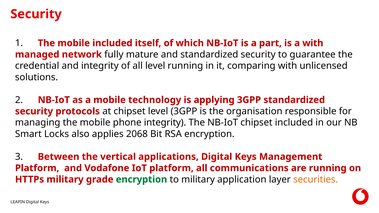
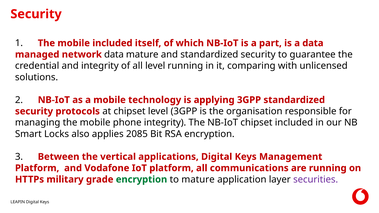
a with: with -> data
network fully: fully -> data
2068: 2068 -> 2085
to military: military -> mature
securities colour: orange -> purple
